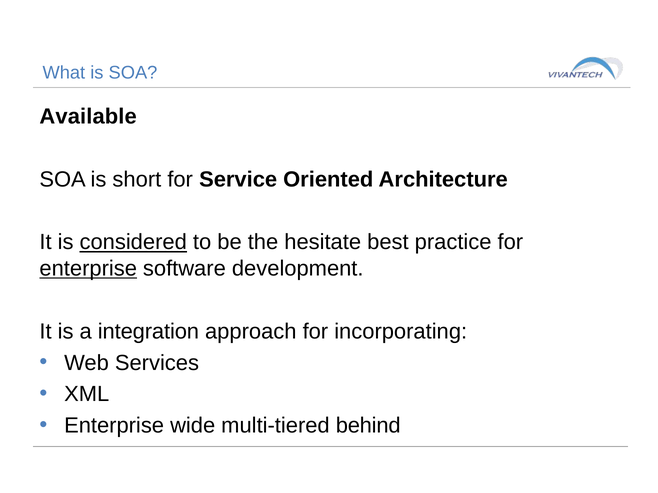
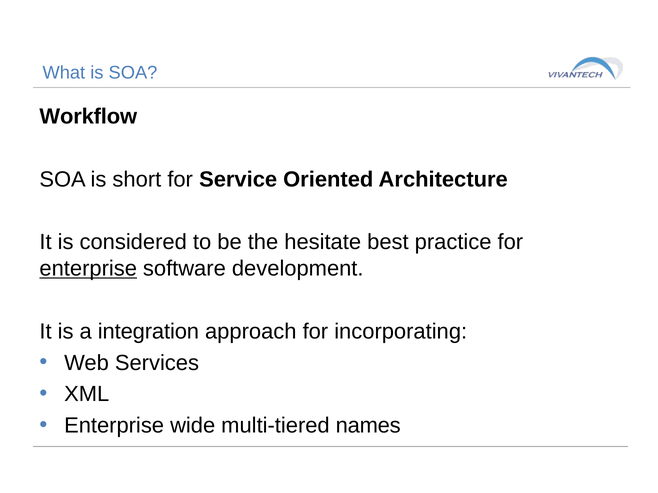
Available: Available -> Workflow
considered underline: present -> none
behind: behind -> names
